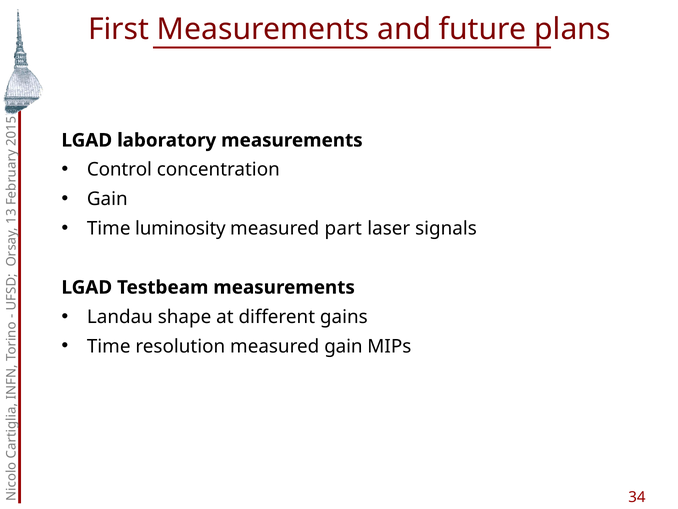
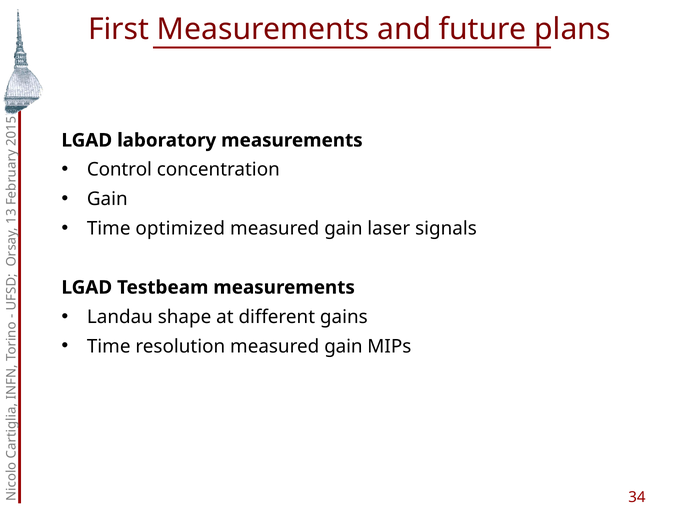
luminosity: luminosity -> optimized
part at (343, 228): part -> gain
